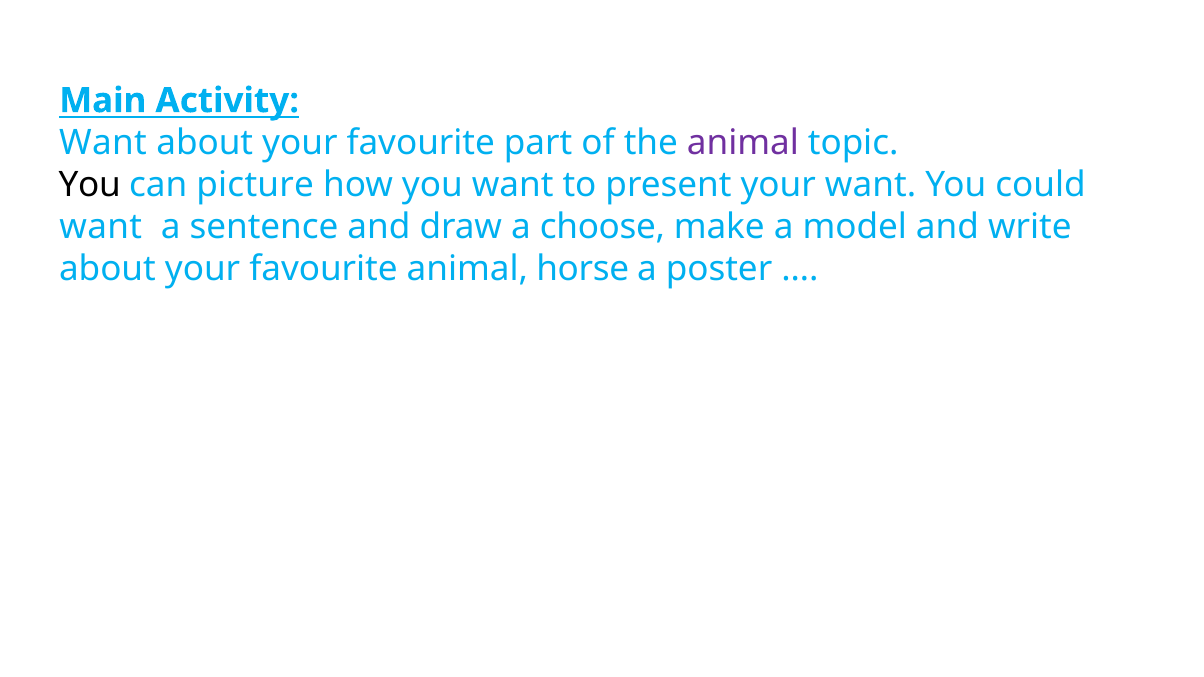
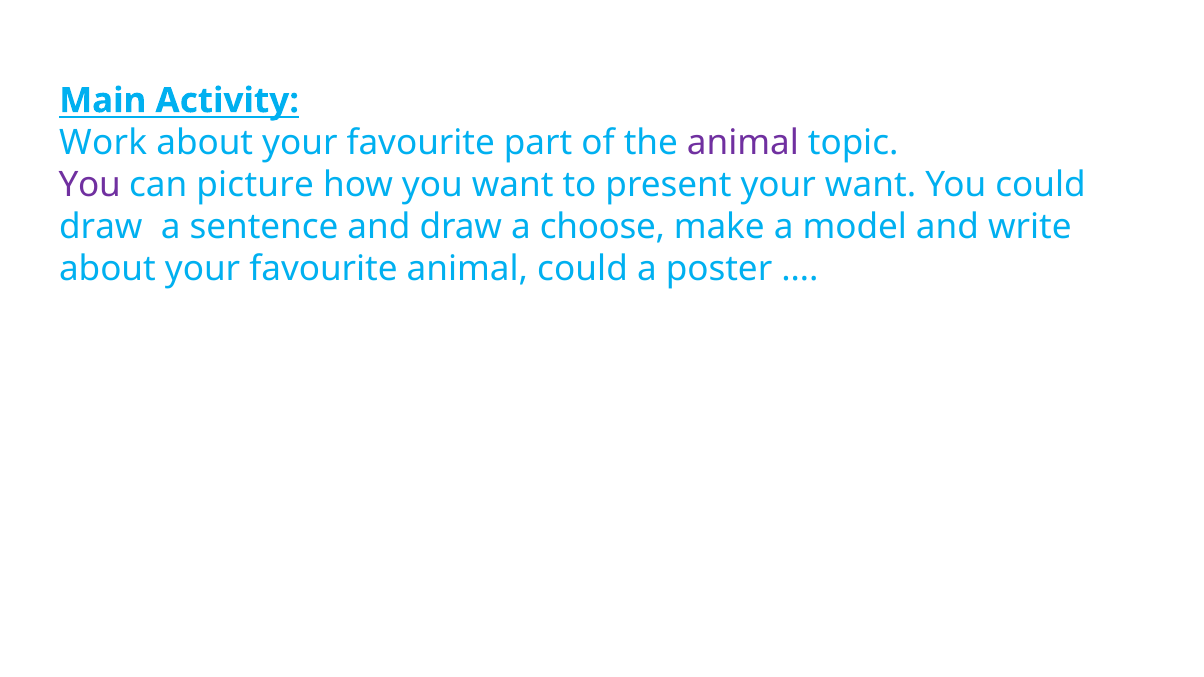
Want at (103, 143): Want -> Work
You at (90, 185) colour: black -> purple
want at (101, 227): want -> draw
animal horse: horse -> could
